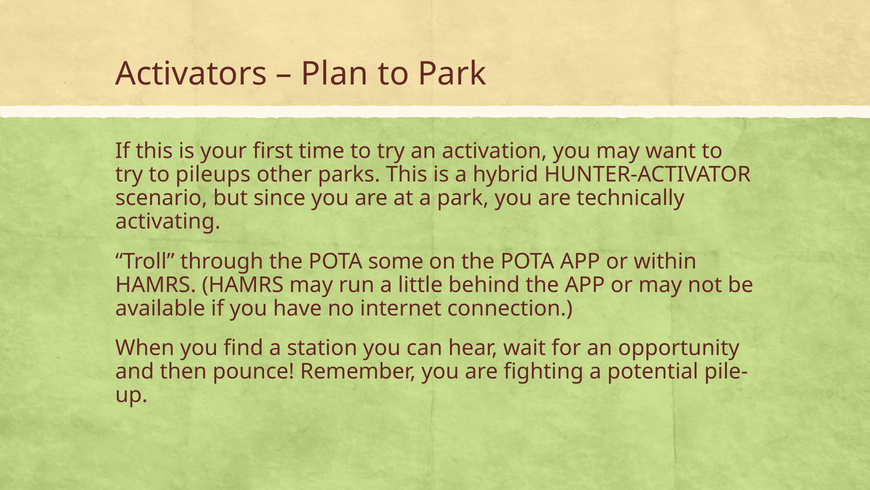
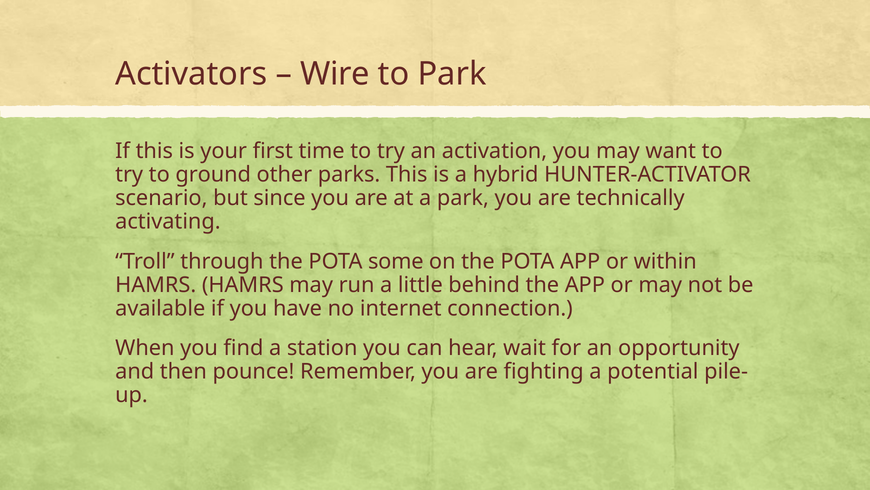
Plan: Plan -> Wire
pileups: pileups -> ground
